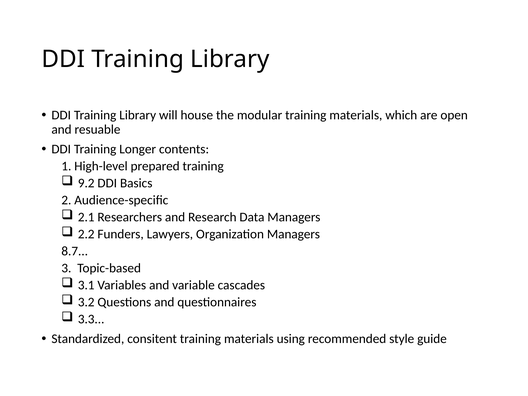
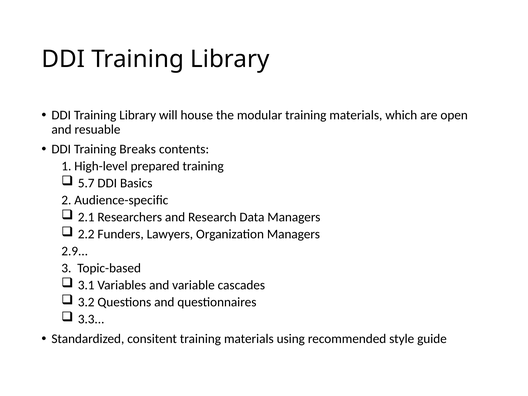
Longer: Longer -> Breaks
9.2: 9.2 -> 5.7
8.7: 8.7 -> 2.9
